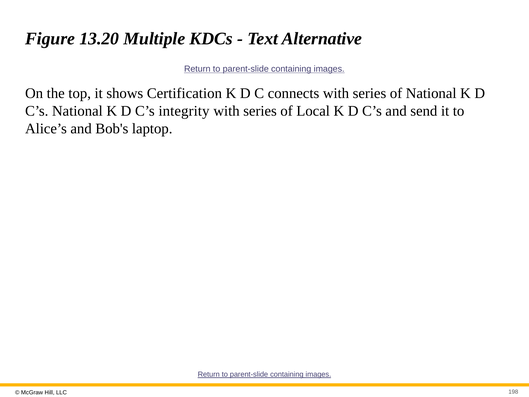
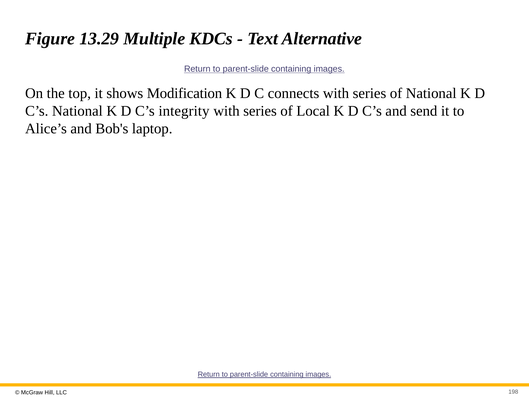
13.20: 13.20 -> 13.29
Certification: Certification -> Modification
